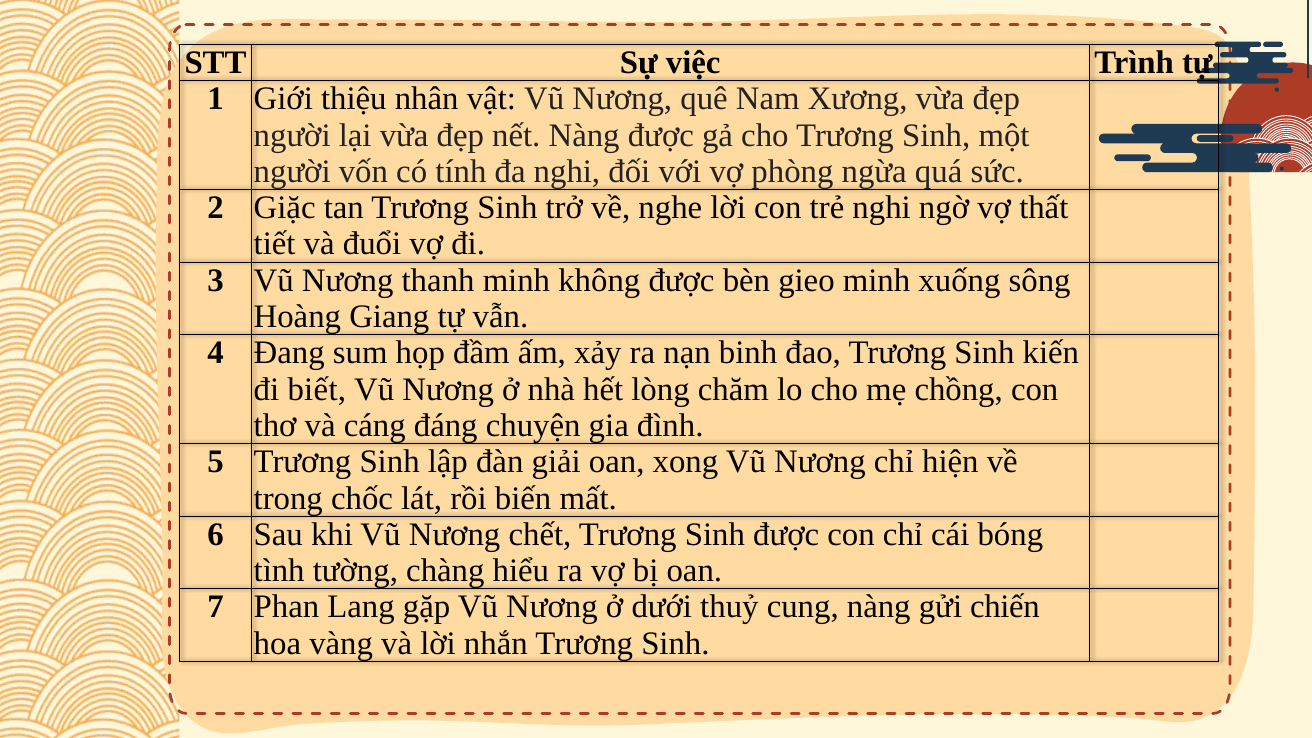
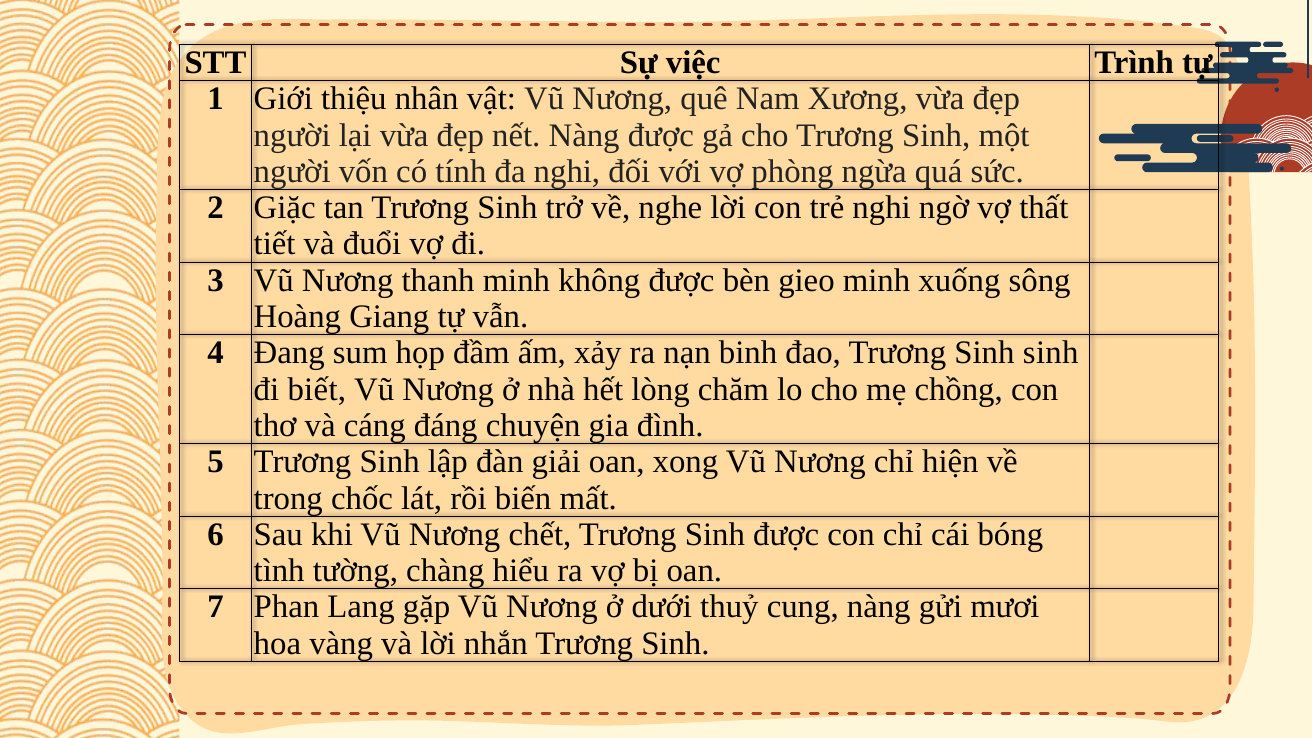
Sinh kiến: kiến -> sinh
chiến: chiến -> mươi
